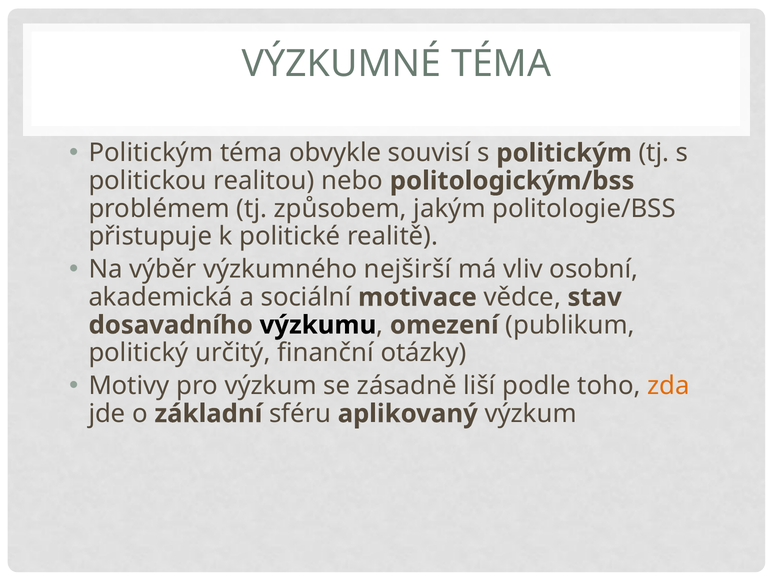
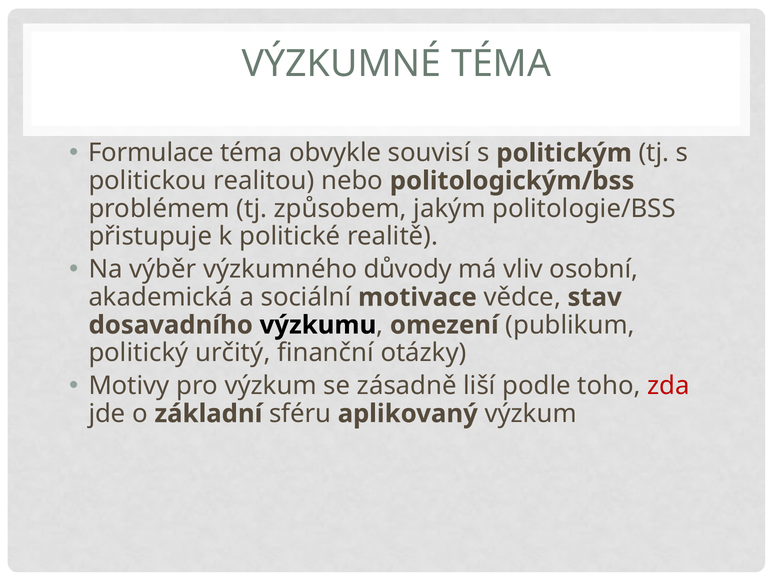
Politickým at (151, 153): Politickým -> Formulace
nejširší: nejširší -> důvody
zda colour: orange -> red
